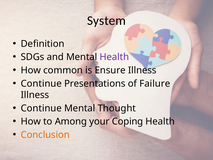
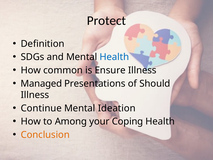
System: System -> Protect
Health at (114, 57) colour: purple -> blue
Continue at (41, 83): Continue -> Managed
Failure: Failure -> Should
Thought: Thought -> Ideation
